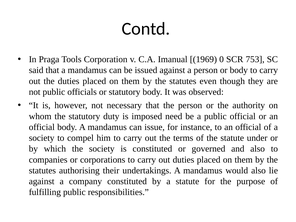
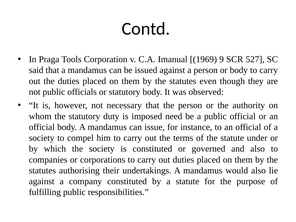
0: 0 -> 9
753: 753 -> 527
